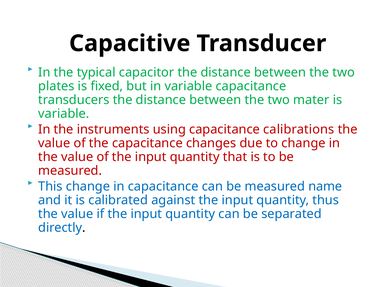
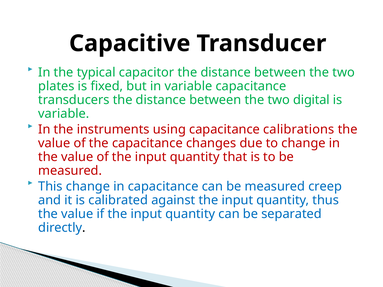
mater: mater -> digital
name: name -> creep
